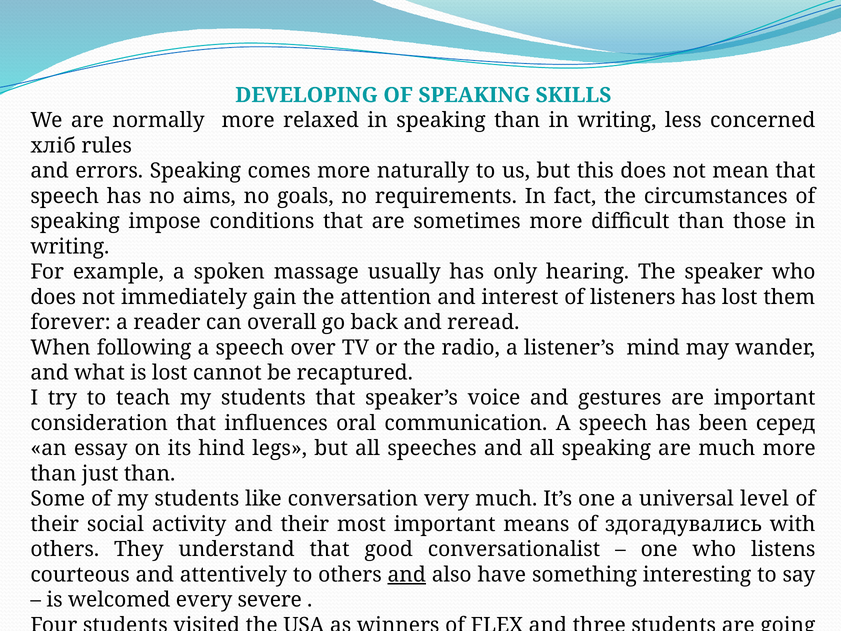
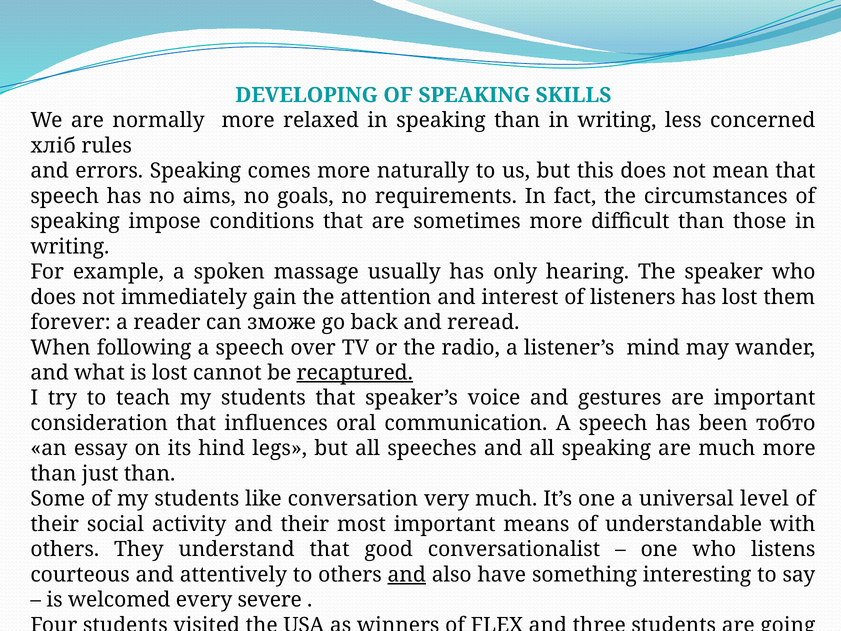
overall: overall -> зможе
recaptured underline: none -> present
серед: серед -> тобто
здогадувались: здогадувались -> understandable
